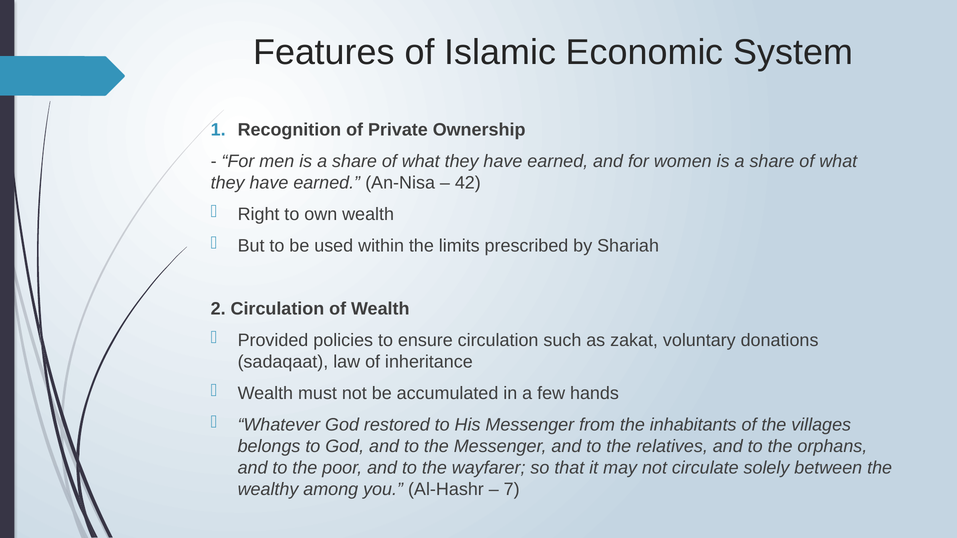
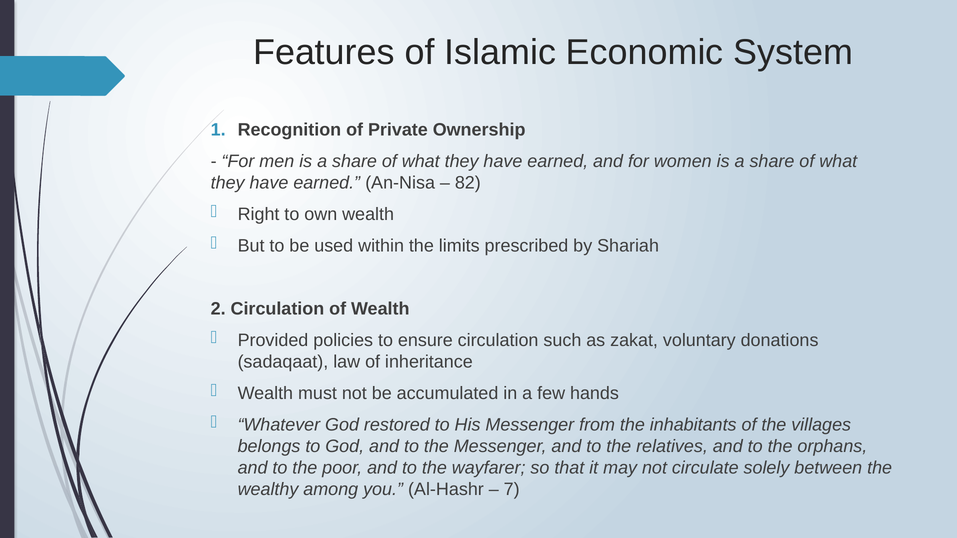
42: 42 -> 82
